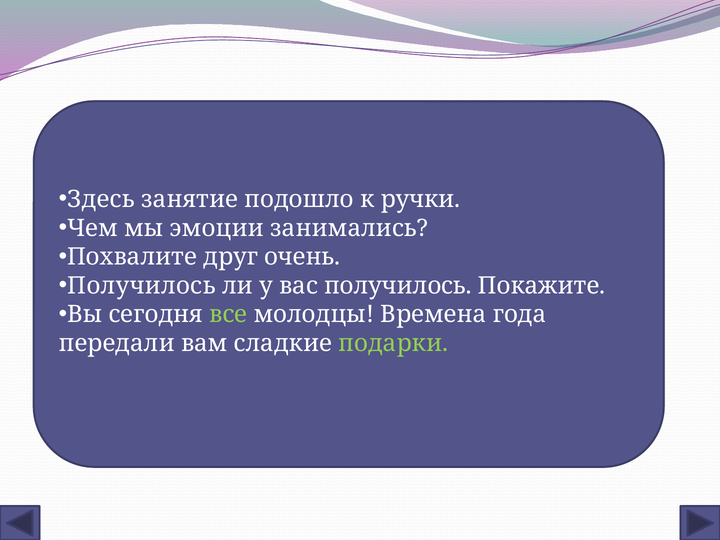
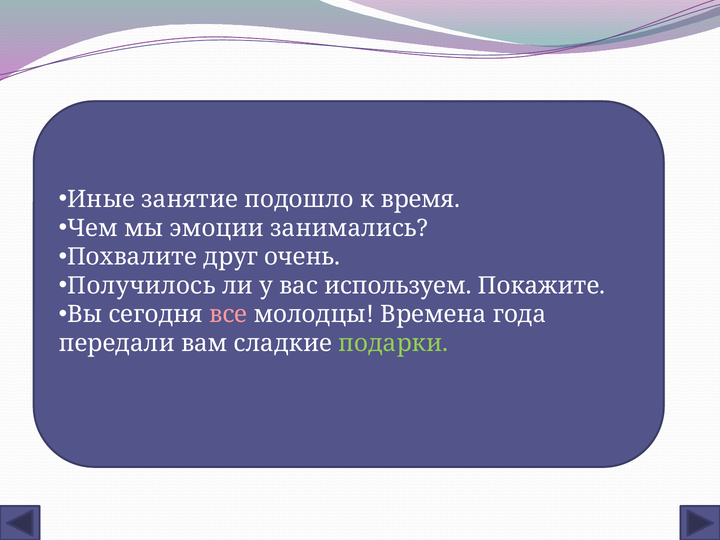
Здесь: Здесь -> Иные
ручки: ручки -> время
вас получилось: получилось -> используем
все colour: light green -> pink
